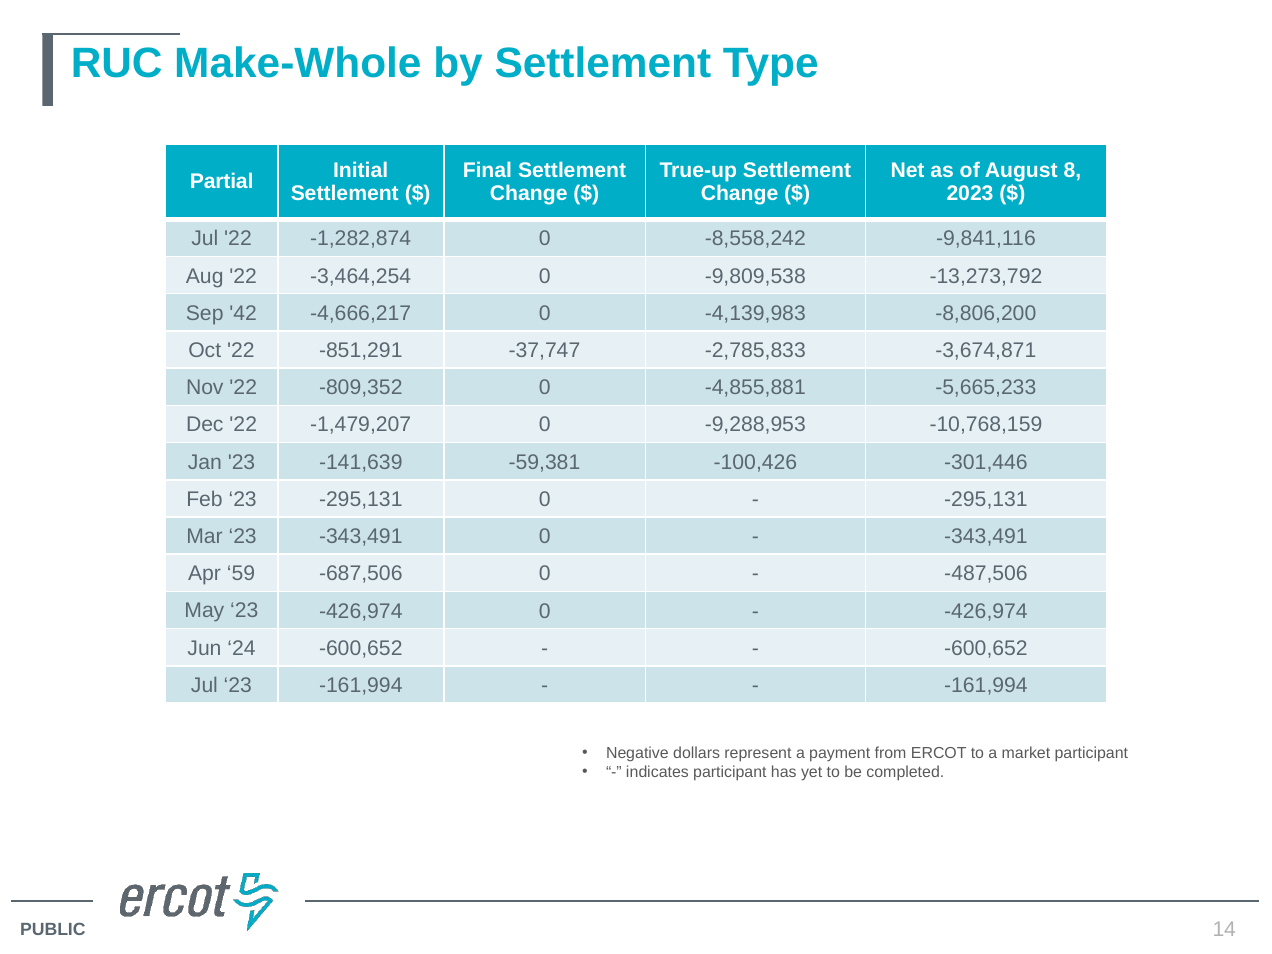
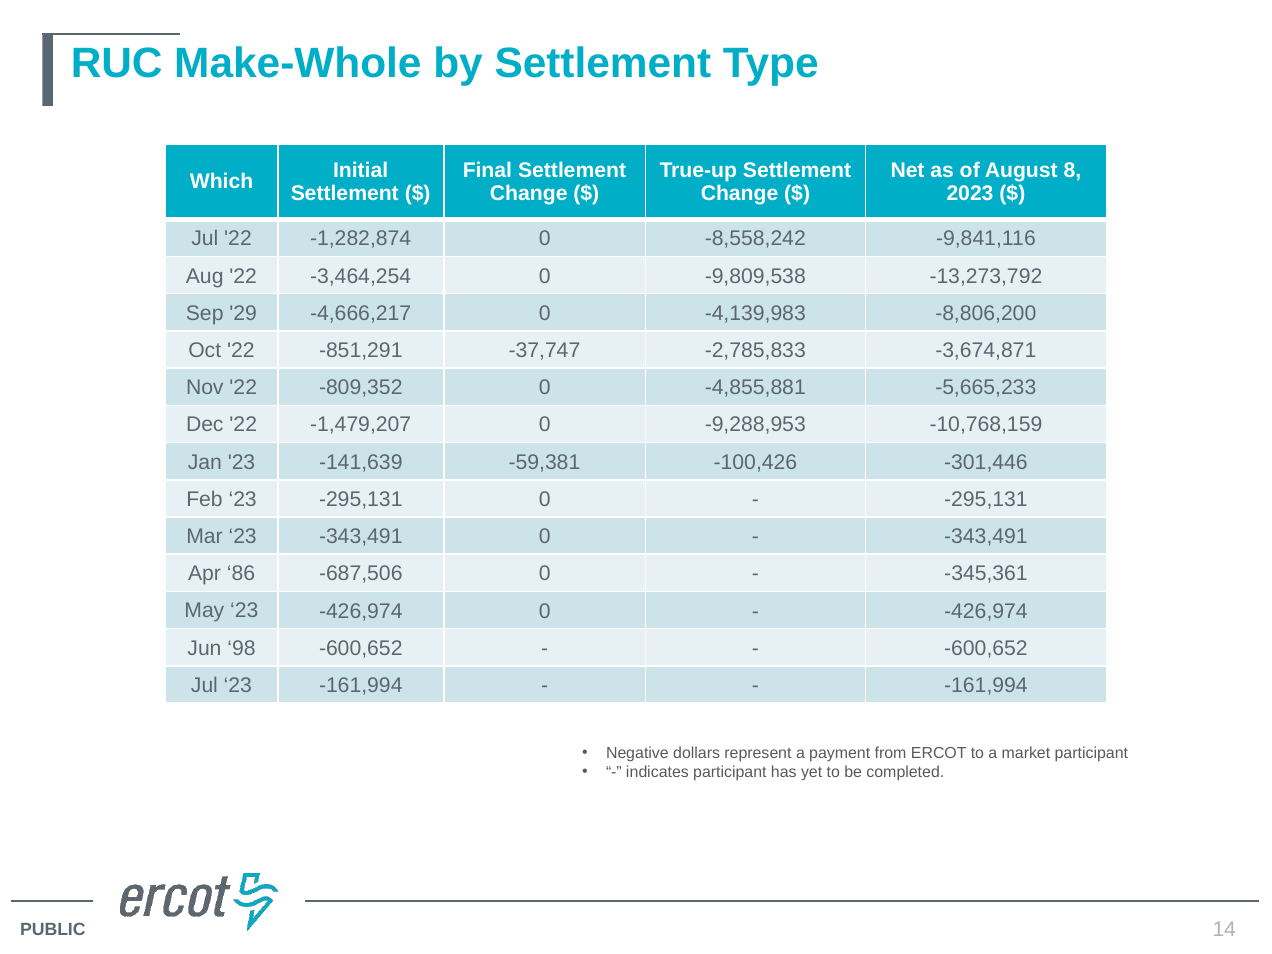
Partial: Partial -> Which
42: 42 -> 29
59: 59 -> 86
-487,506: -487,506 -> -345,361
24: 24 -> 98
